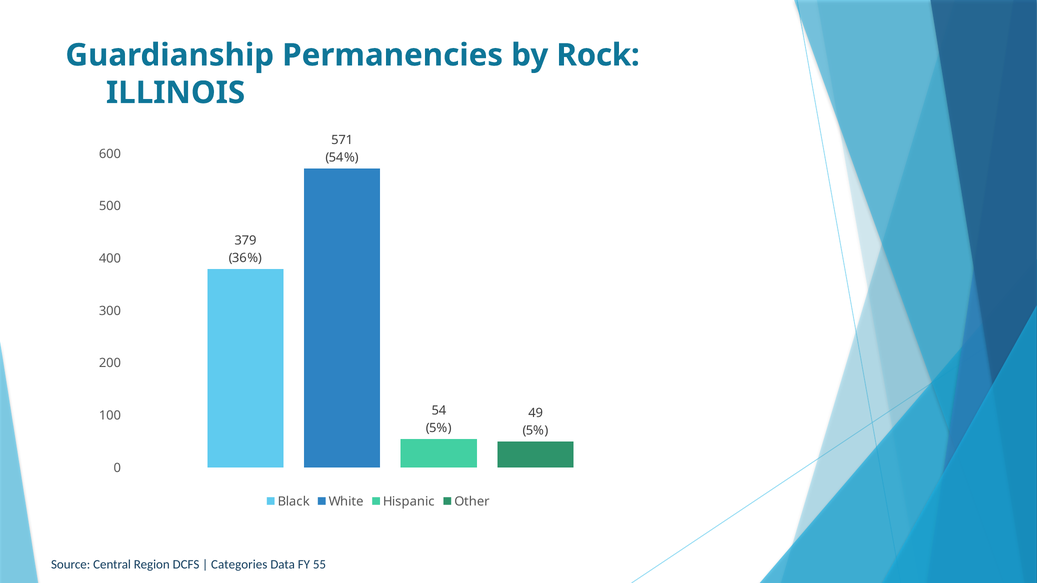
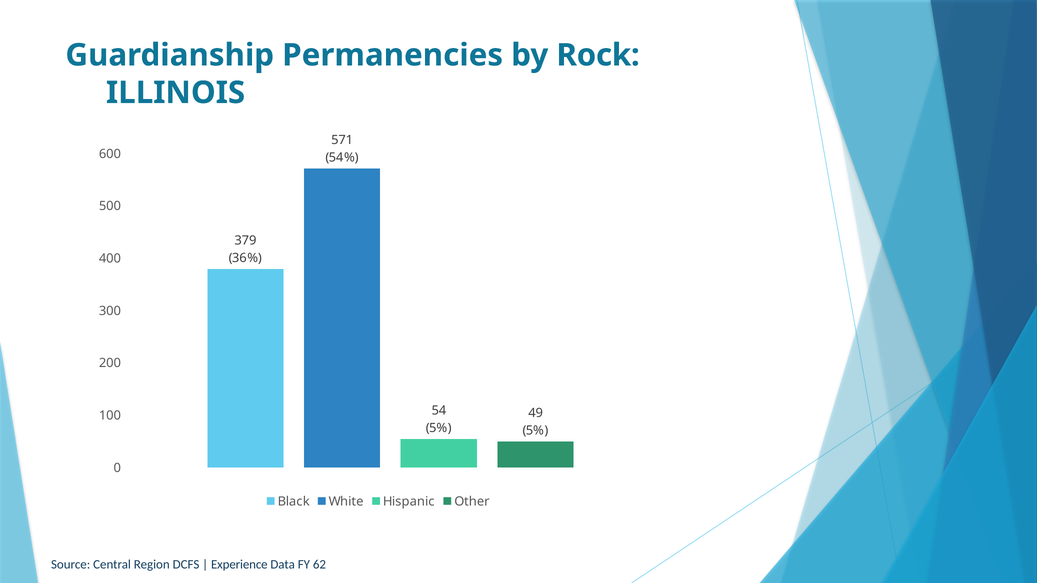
Categories: Categories -> Experience
55: 55 -> 62
